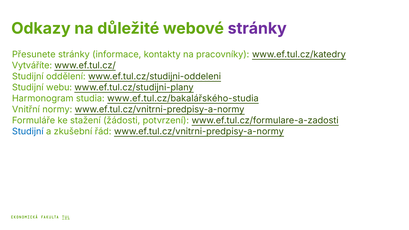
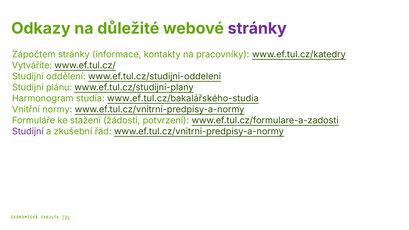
Přesunete: Přesunete -> Zápočtem
webu: webu -> plánu
Studijní at (28, 131) colour: blue -> purple
